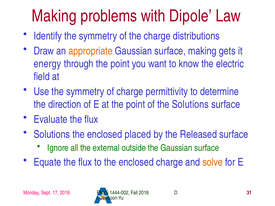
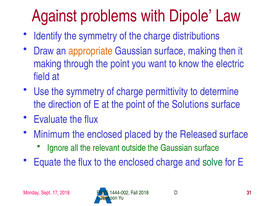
Making at (54, 16): Making -> Against
gets: gets -> then
energy at (47, 64): energy -> making
Solutions at (52, 134): Solutions -> Minimum
external: external -> relevant
solve colour: orange -> green
